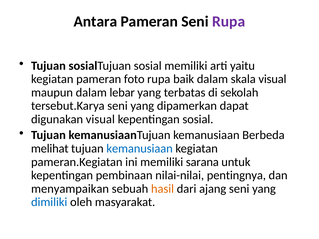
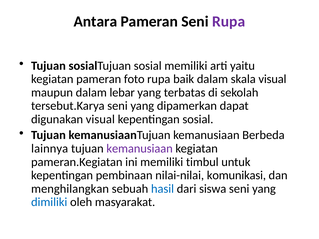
melihat: melihat -> lainnya
kemanusiaan at (140, 149) colour: blue -> purple
sarana: sarana -> timbul
pentingnya: pentingnya -> komunikasi
menyampaikan: menyampaikan -> menghilangkan
hasil colour: orange -> blue
ajang: ajang -> siswa
